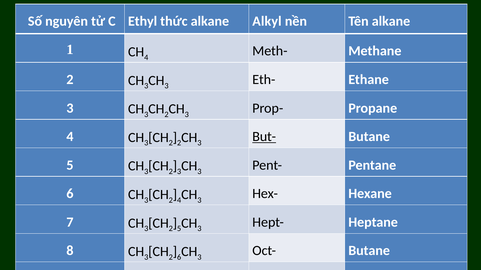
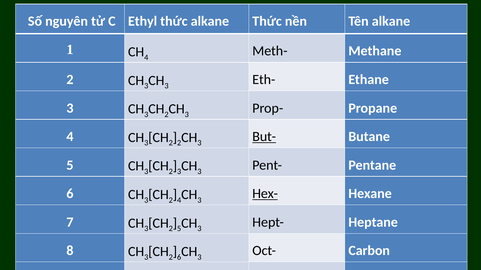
alkane Alkyl: Alkyl -> Thức
Hex- underline: none -> present
Oct- Butane: Butane -> Carbon
